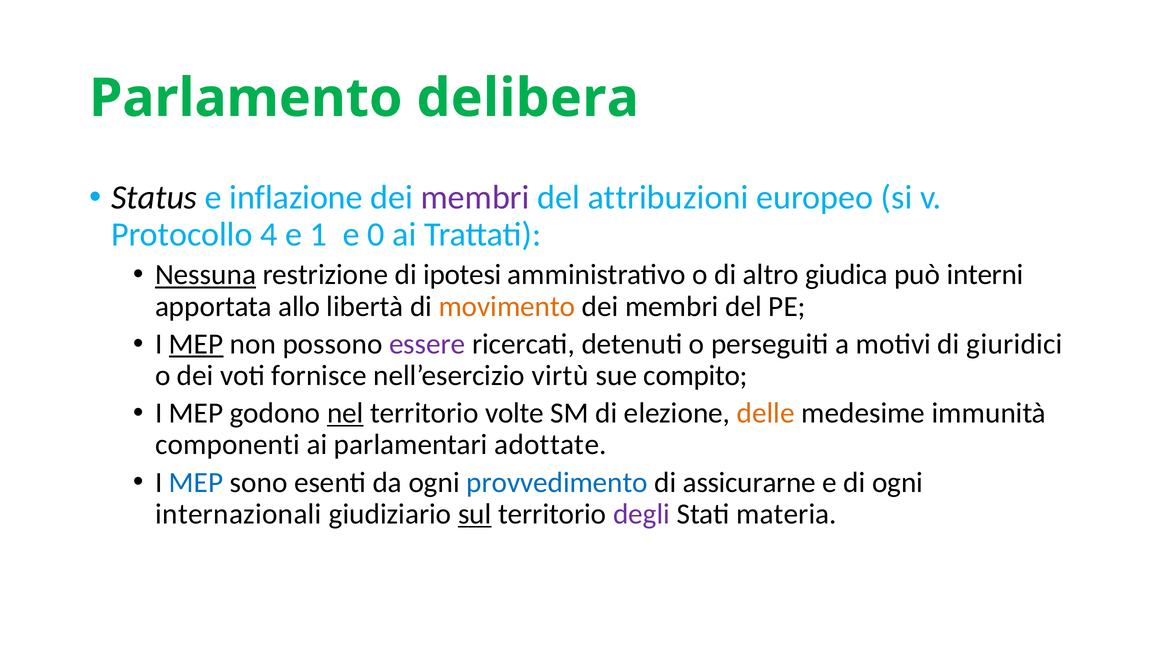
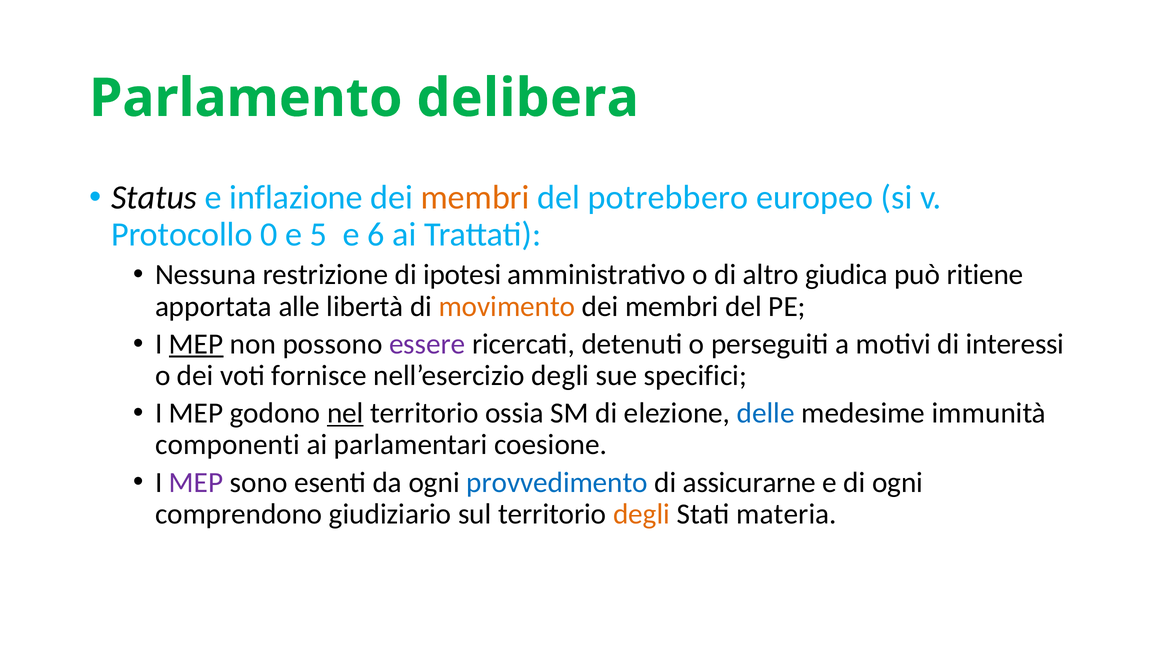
membri at (475, 198) colour: purple -> orange
attribuzioni: attribuzioni -> potrebbero
4: 4 -> 0
1: 1 -> 5
0: 0 -> 6
Nessuna underline: present -> none
interni: interni -> ritiene
allo: allo -> alle
giuridici: giuridici -> interessi
nell’esercizio virtù: virtù -> degli
compito: compito -> specifici
volte: volte -> ossia
delle colour: orange -> blue
adottate: adottate -> coesione
MEP at (196, 483) colour: blue -> purple
internazionali: internazionali -> comprendono
sul underline: present -> none
degli at (642, 514) colour: purple -> orange
